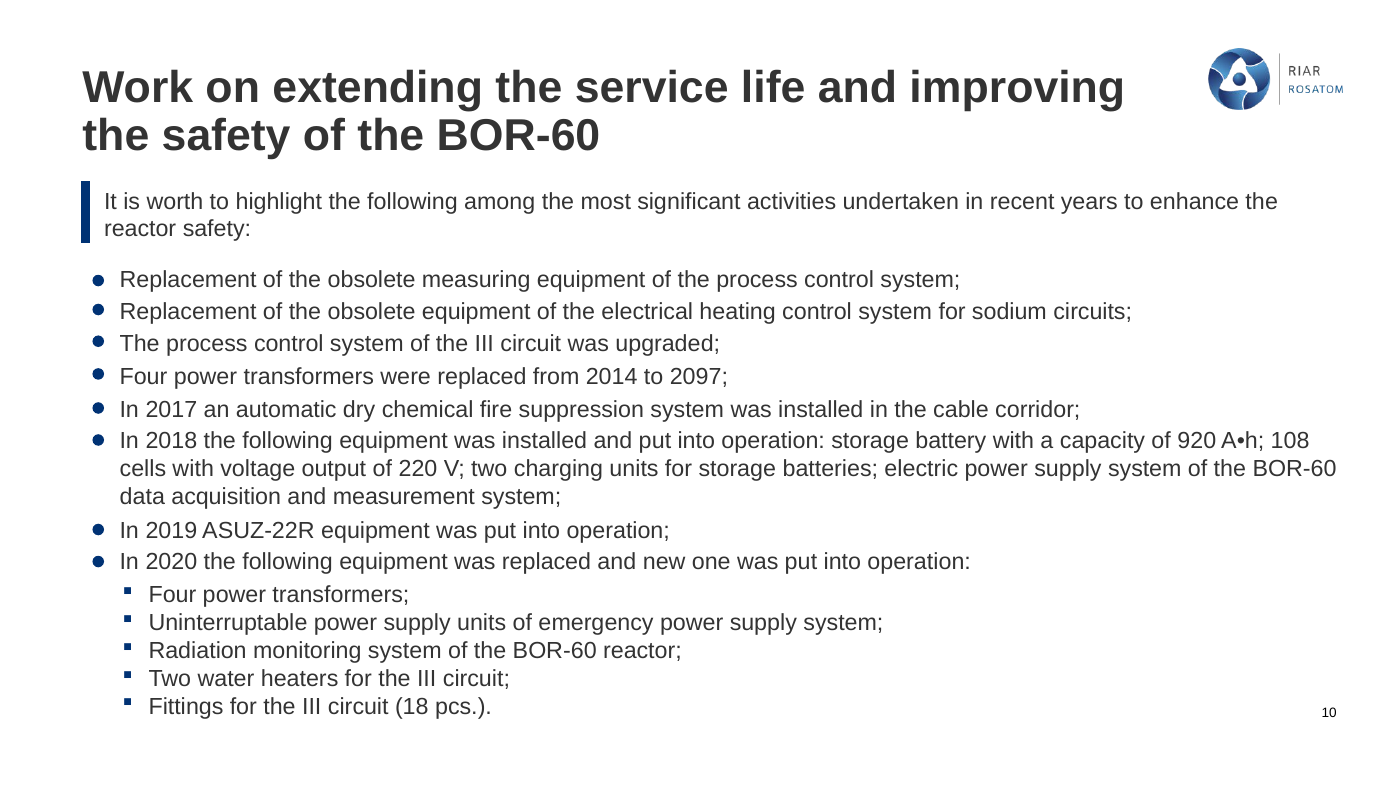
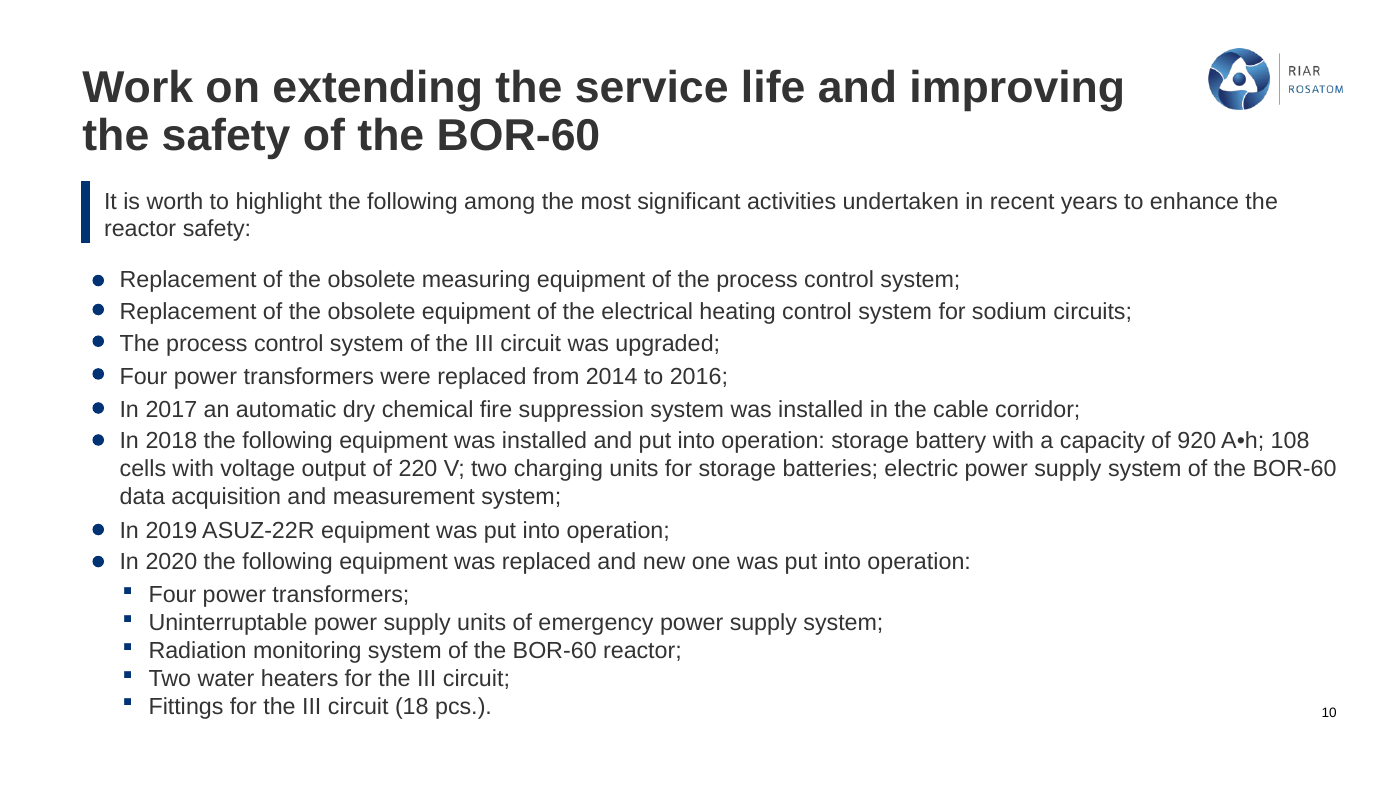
2097: 2097 -> 2016
